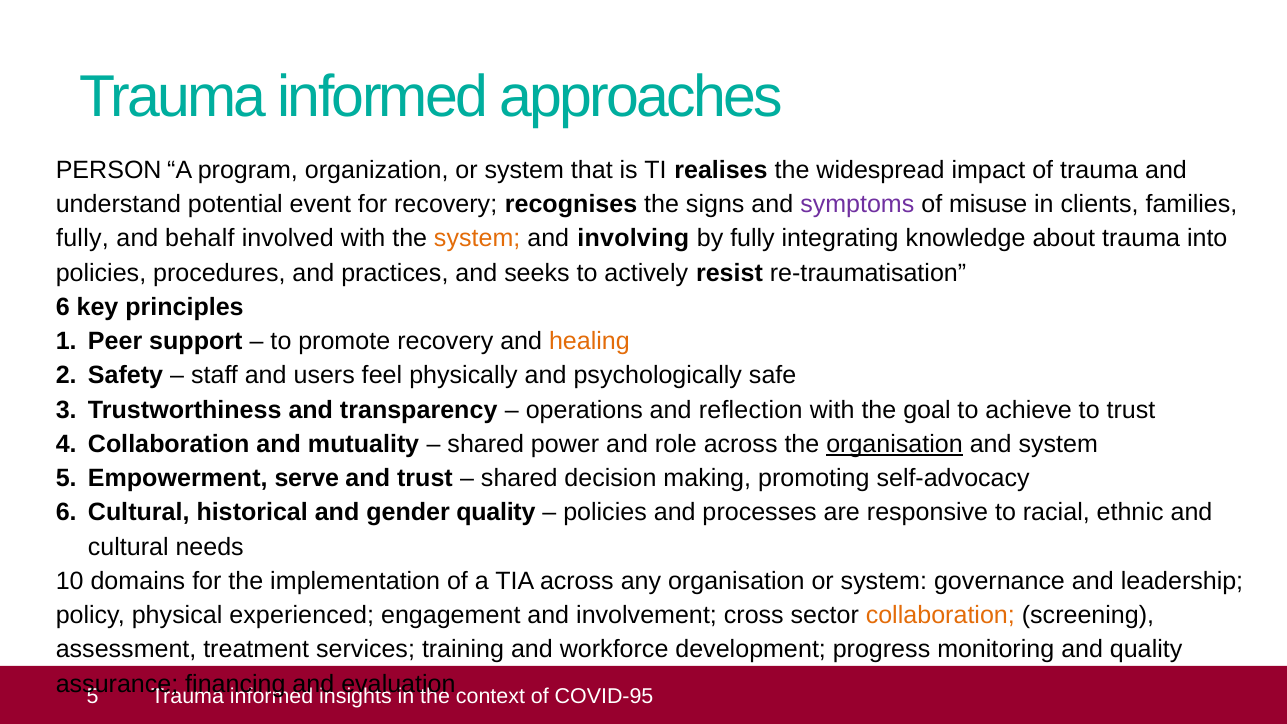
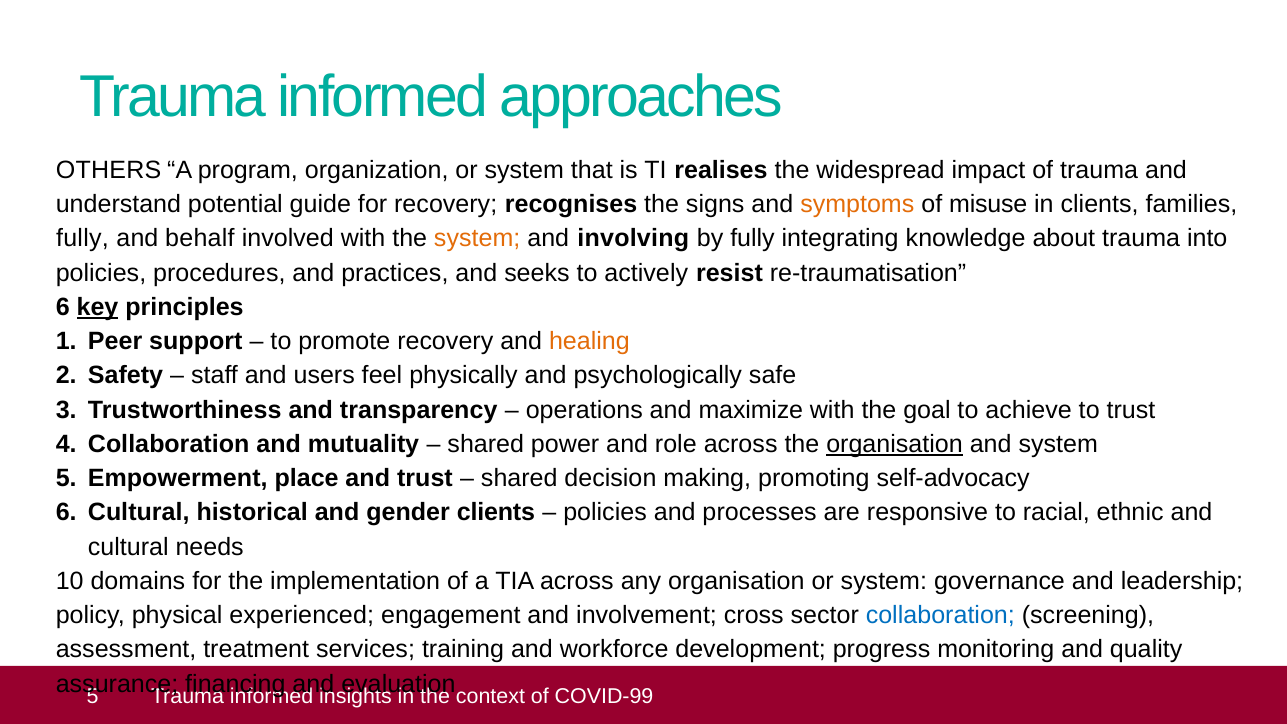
PERSON: PERSON -> OTHERS
event: event -> guide
symptoms colour: purple -> orange
key underline: none -> present
reflection: reflection -> maximize
serve: serve -> place
gender quality: quality -> clients
collaboration at (940, 615) colour: orange -> blue
COVID-95: COVID-95 -> COVID-99
